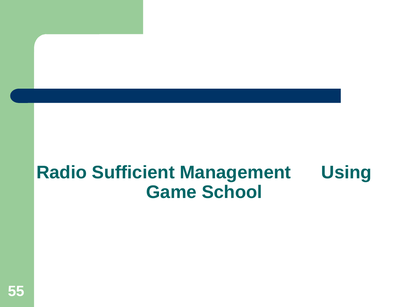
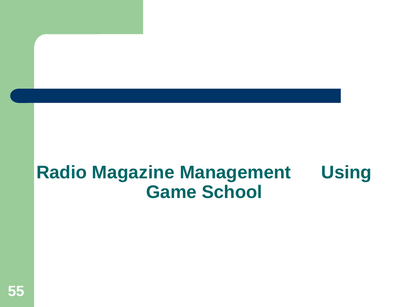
Sufficient: Sufficient -> Magazine
